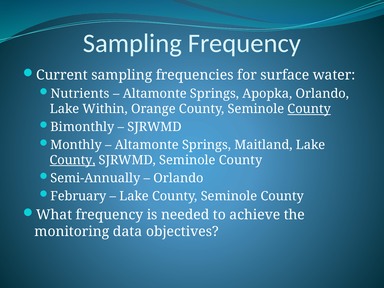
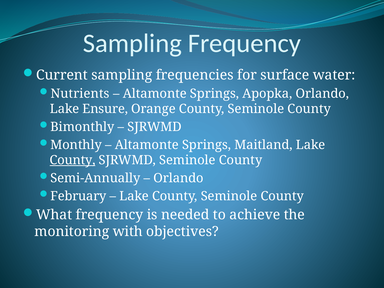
Within: Within -> Ensure
County at (309, 109) underline: present -> none
data: data -> with
